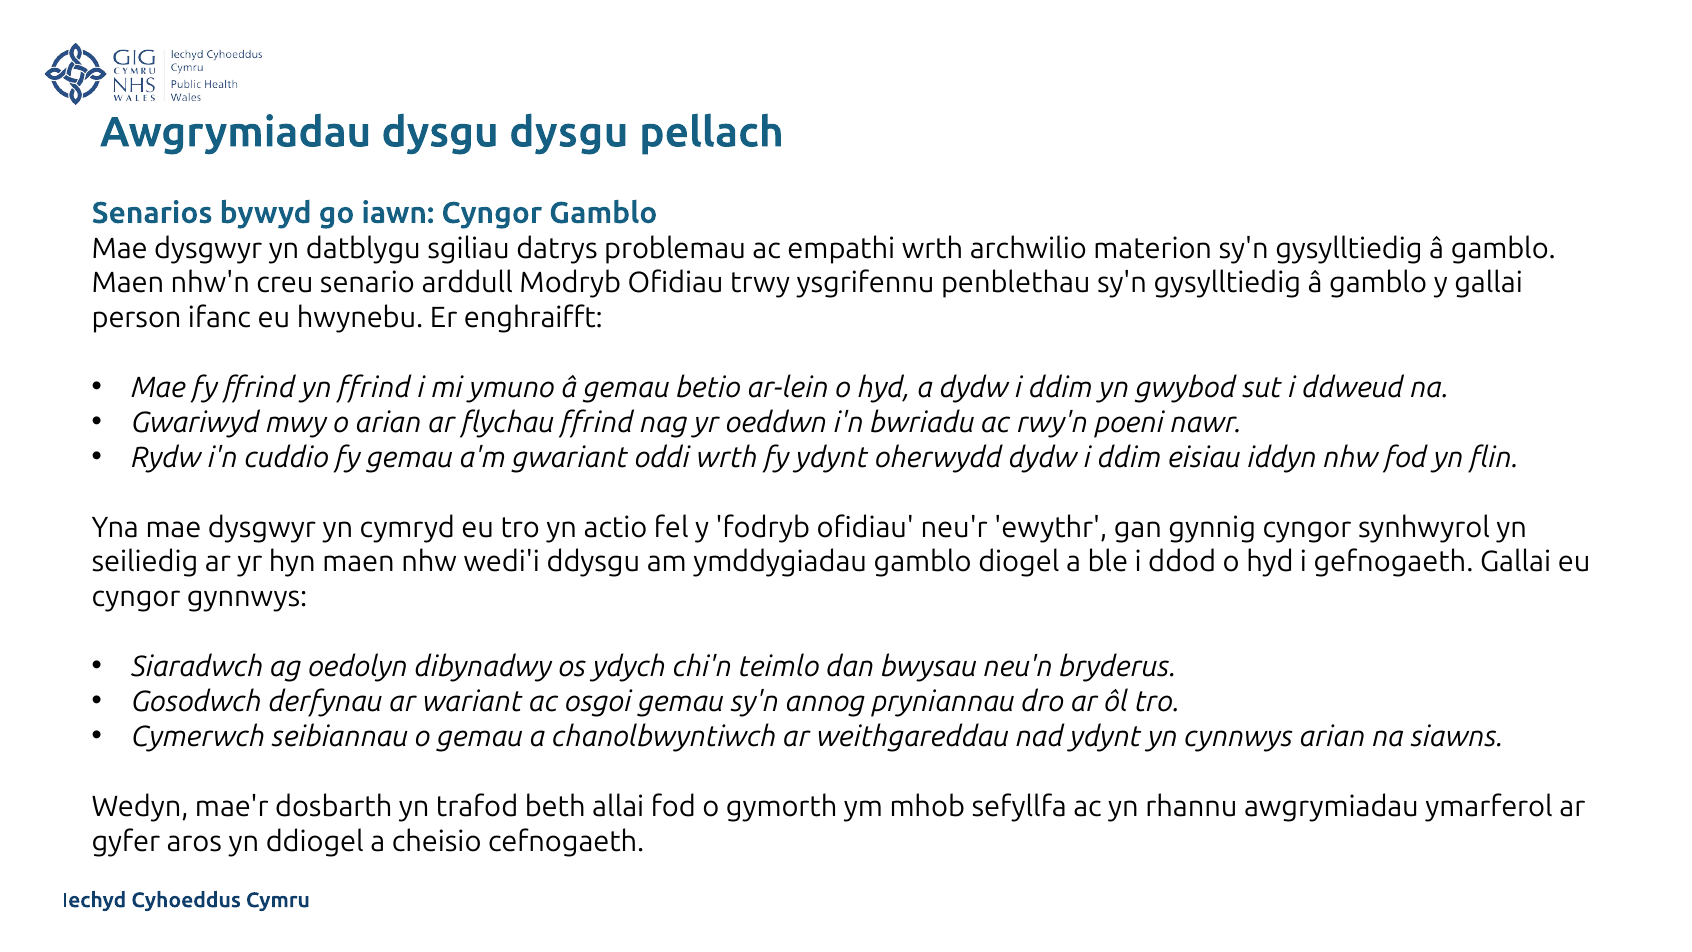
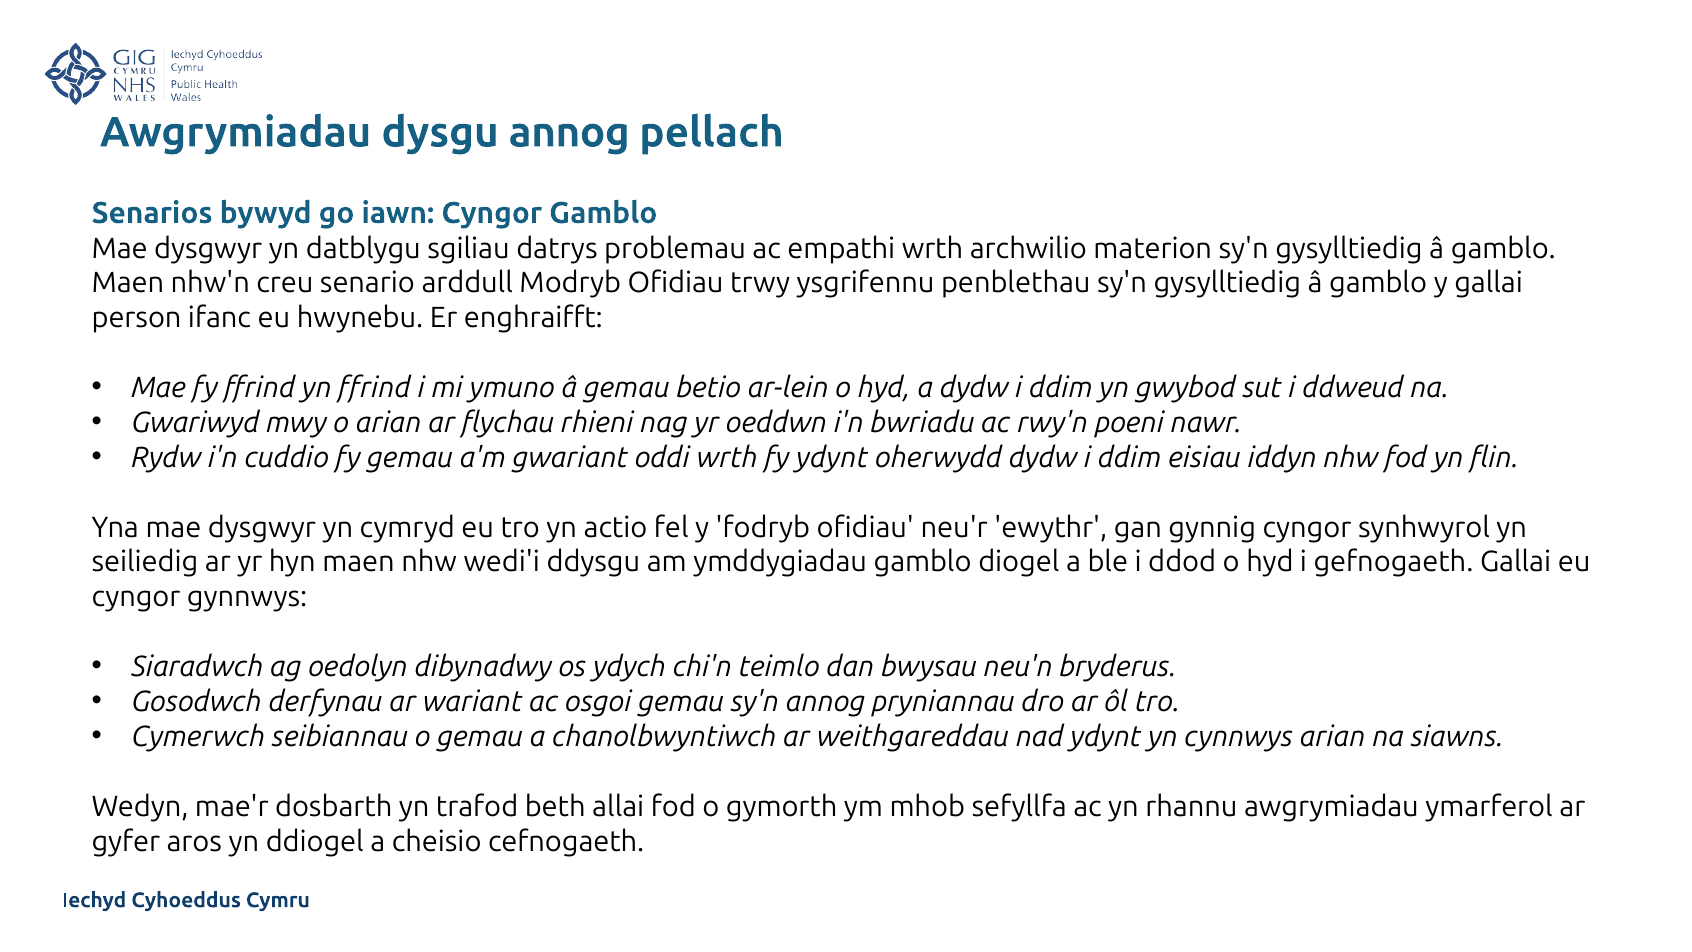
dysgu dysgu: dysgu -> annog
flychau ffrind: ffrind -> rhieni
